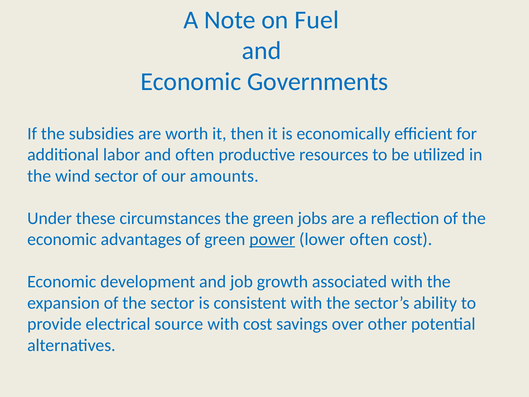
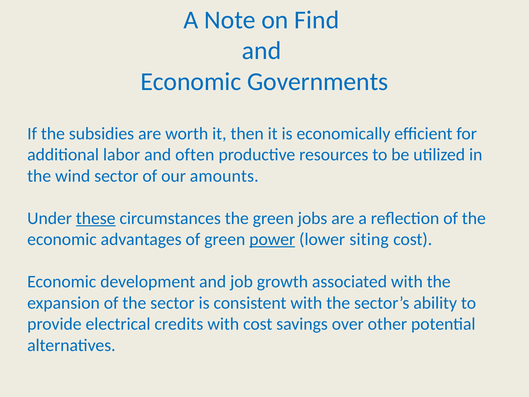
Fuel: Fuel -> Find
these underline: none -> present
lower often: often -> siting
source: source -> credits
